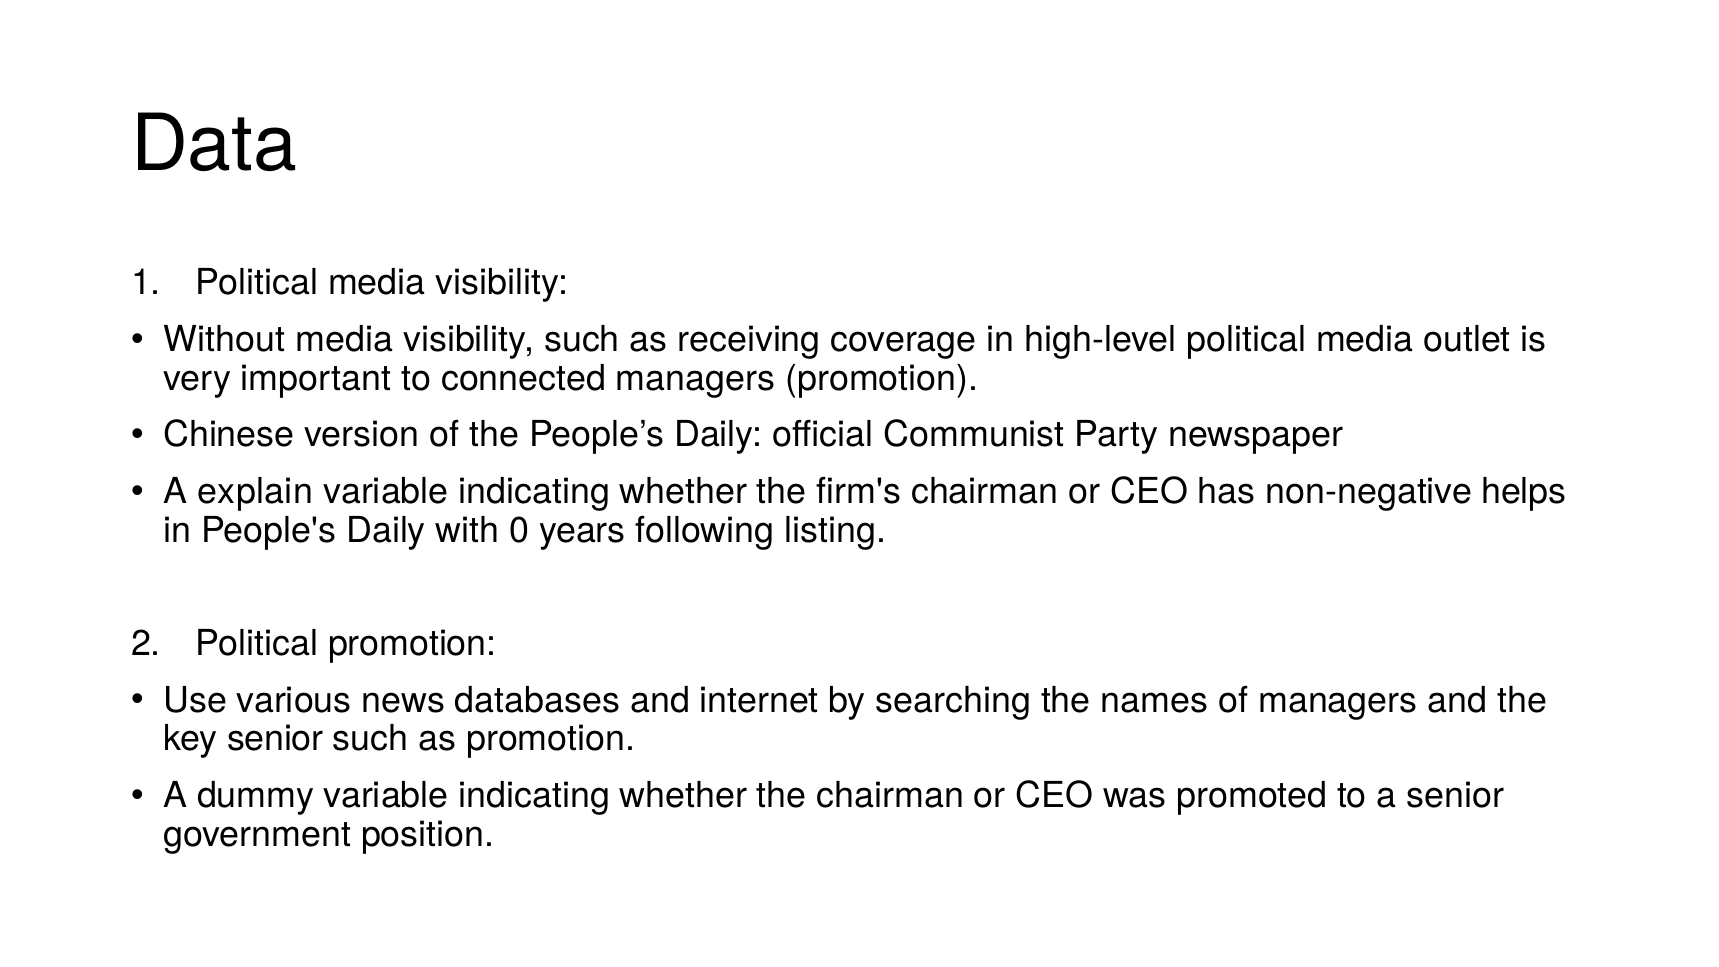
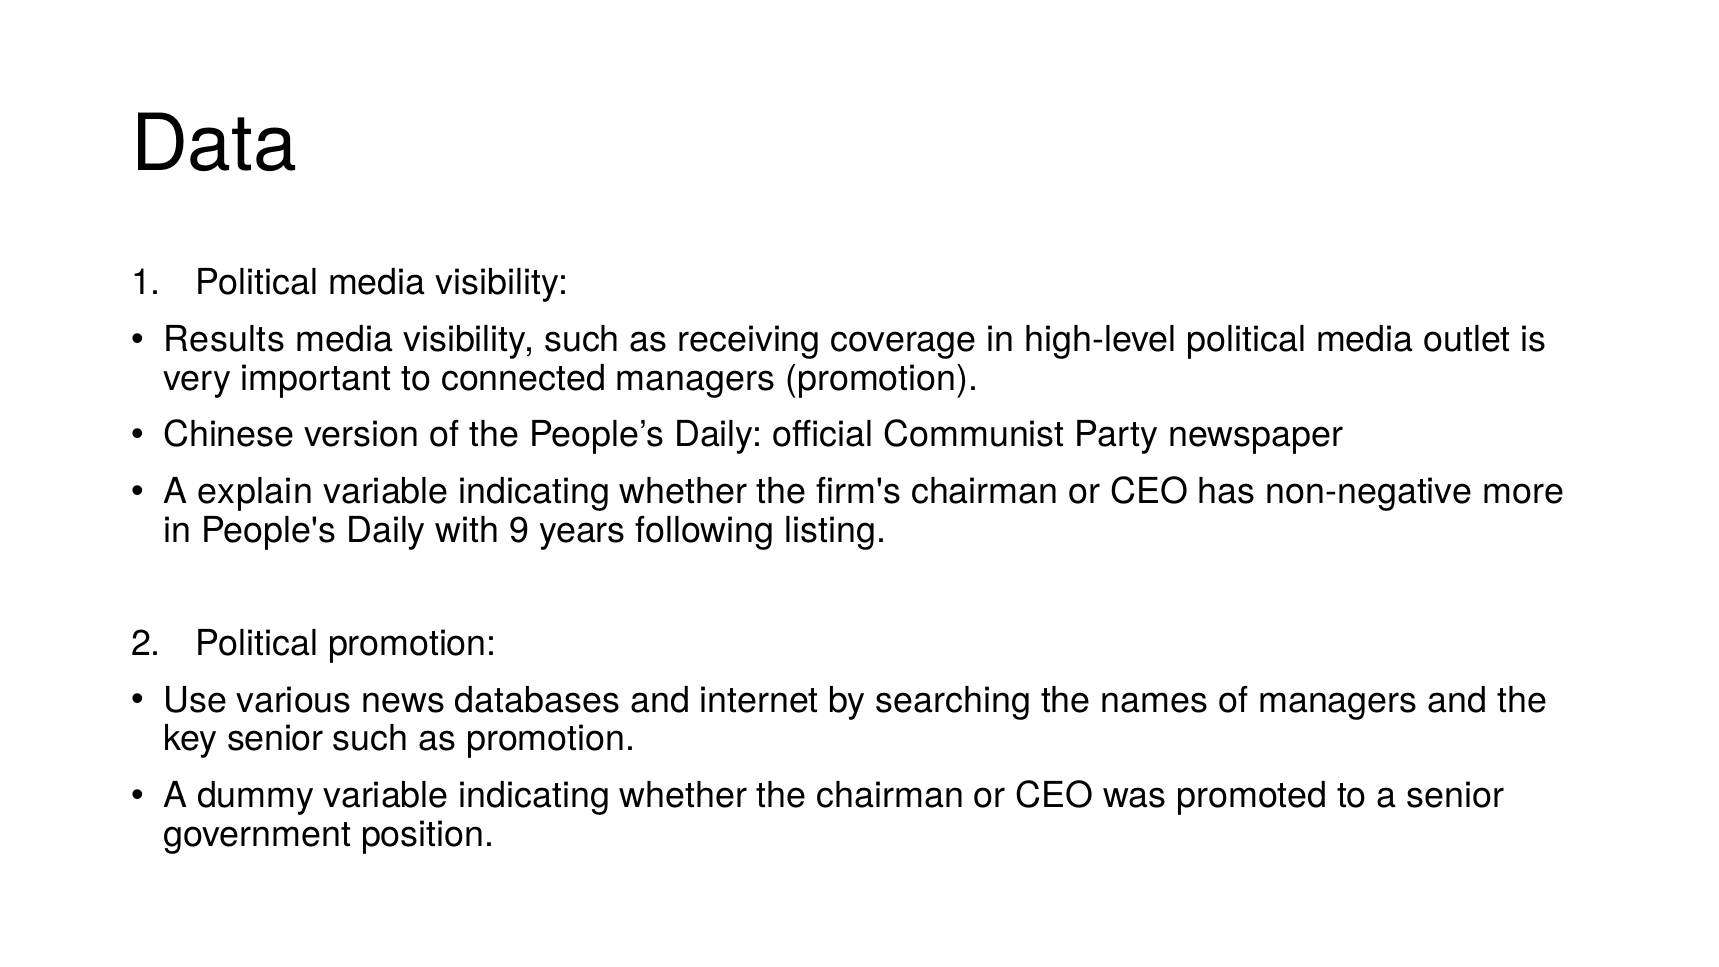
Without: Without -> Results
helps: helps -> more
0: 0 -> 9
